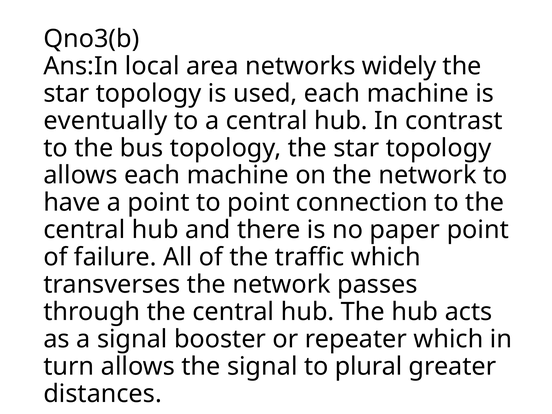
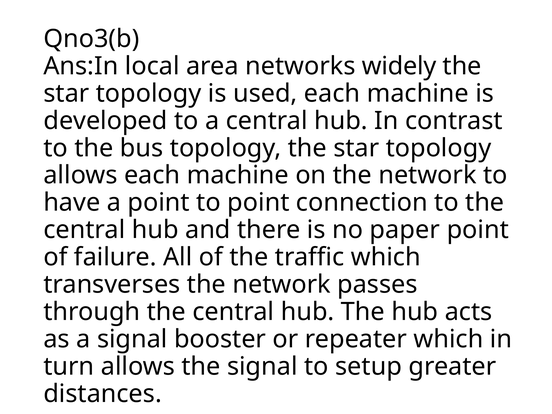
eventually: eventually -> developed
plural: plural -> setup
